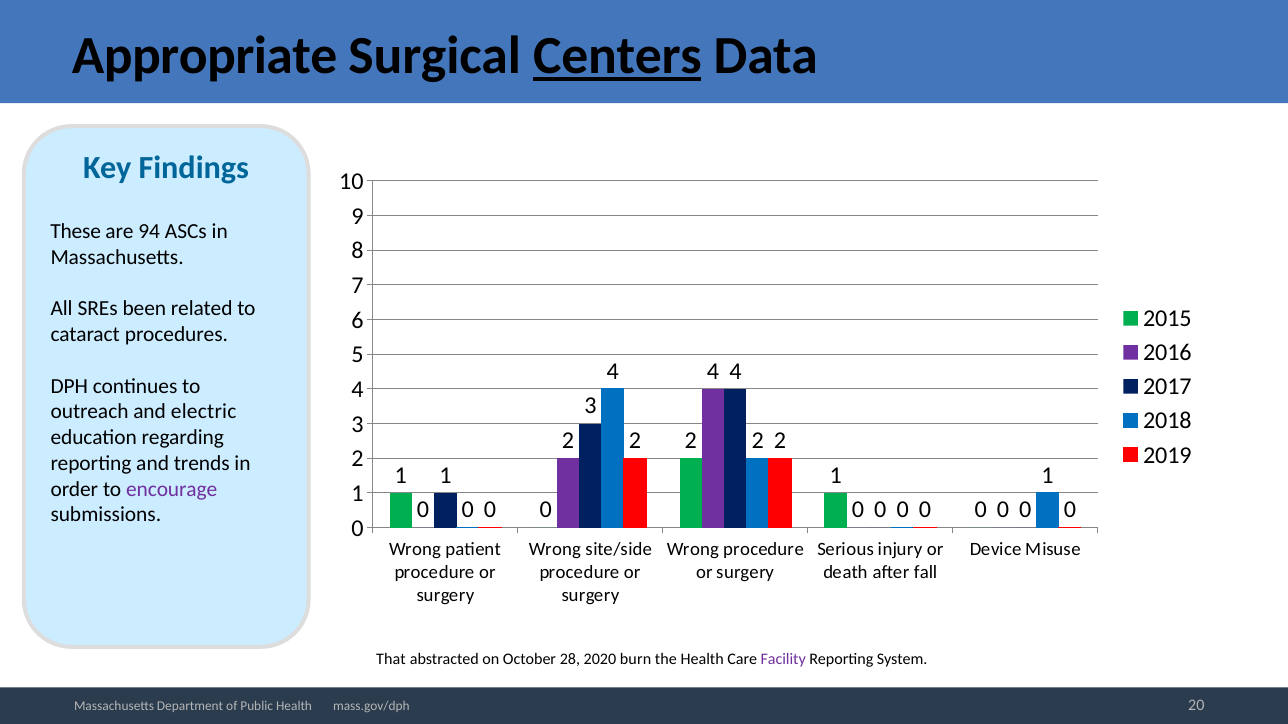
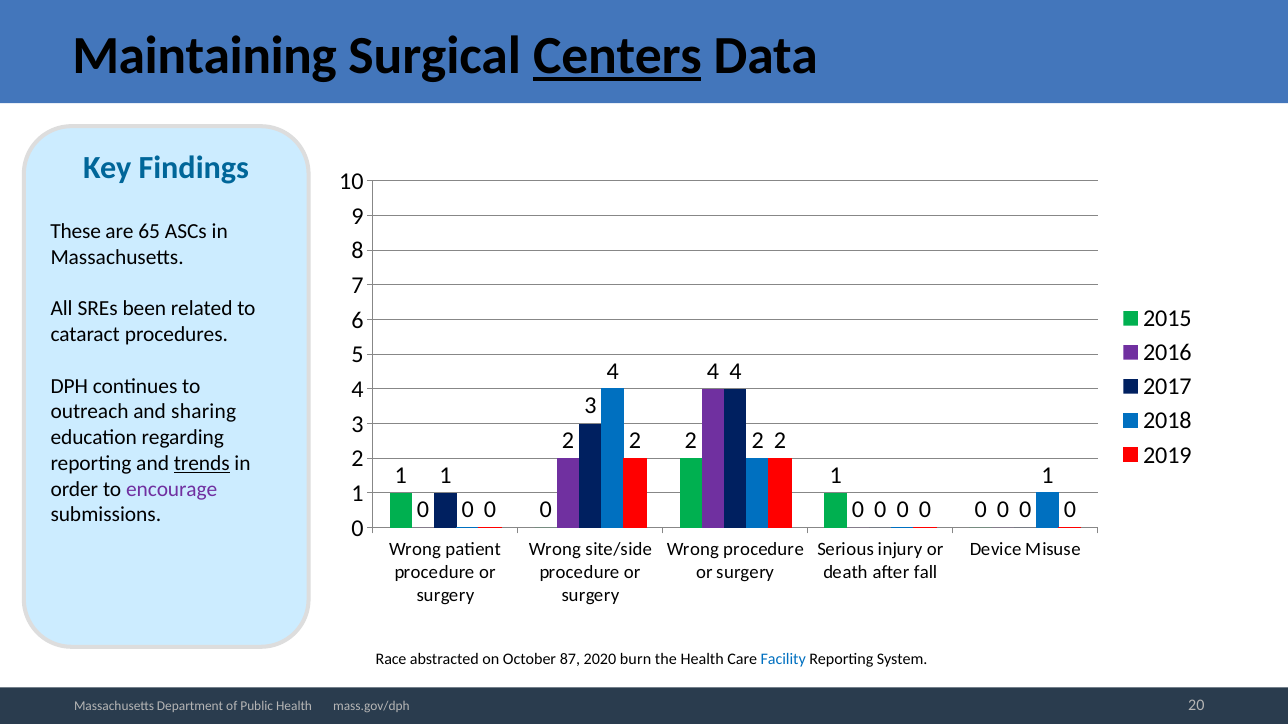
Appropriate: Appropriate -> Maintaining
94: 94 -> 65
electric: electric -> sharing
trends underline: none -> present
That: That -> Race
28: 28 -> 87
Facility colour: purple -> blue
